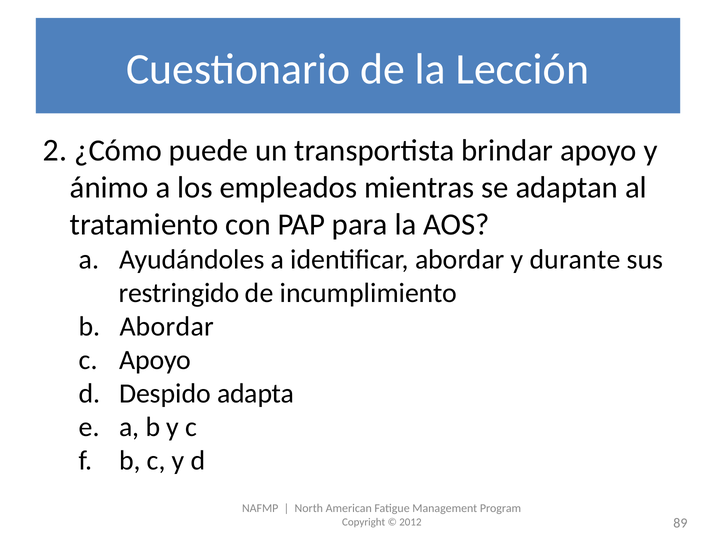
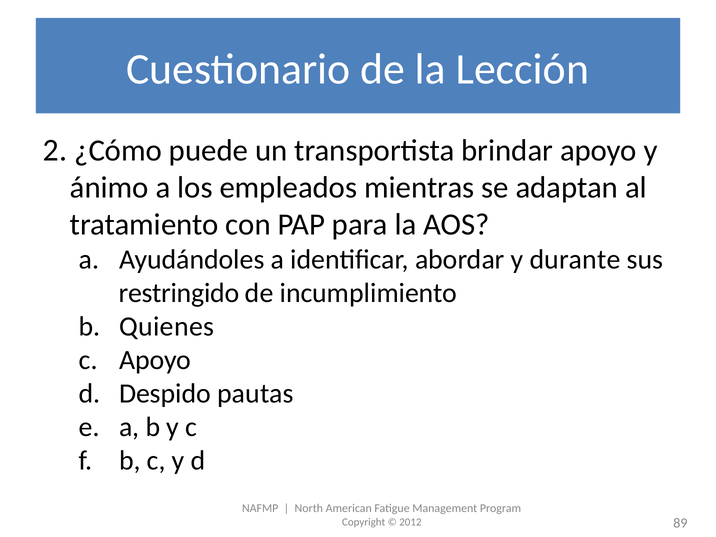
b Abordar: Abordar -> Quienes
adapta: adapta -> pautas
